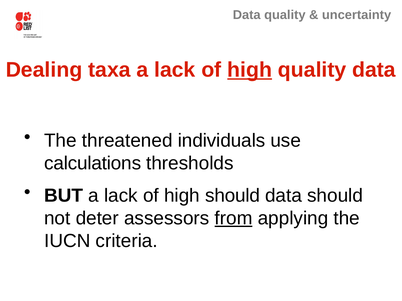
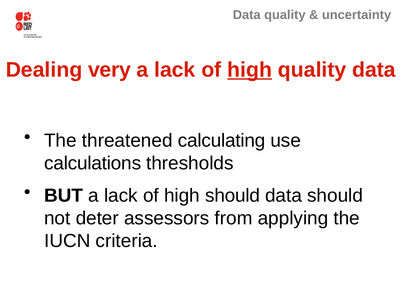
taxa: taxa -> very
individuals: individuals -> calculating
from underline: present -> none
